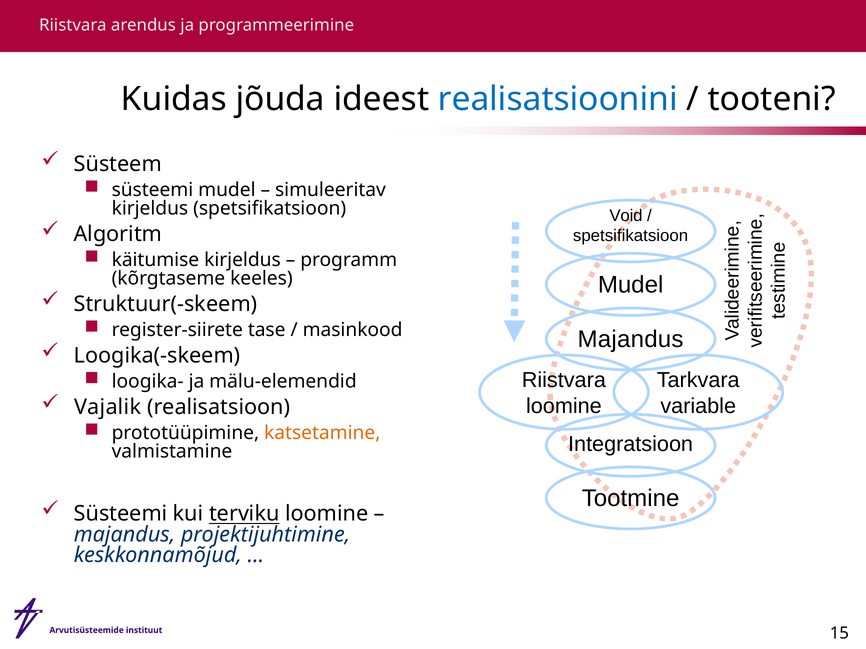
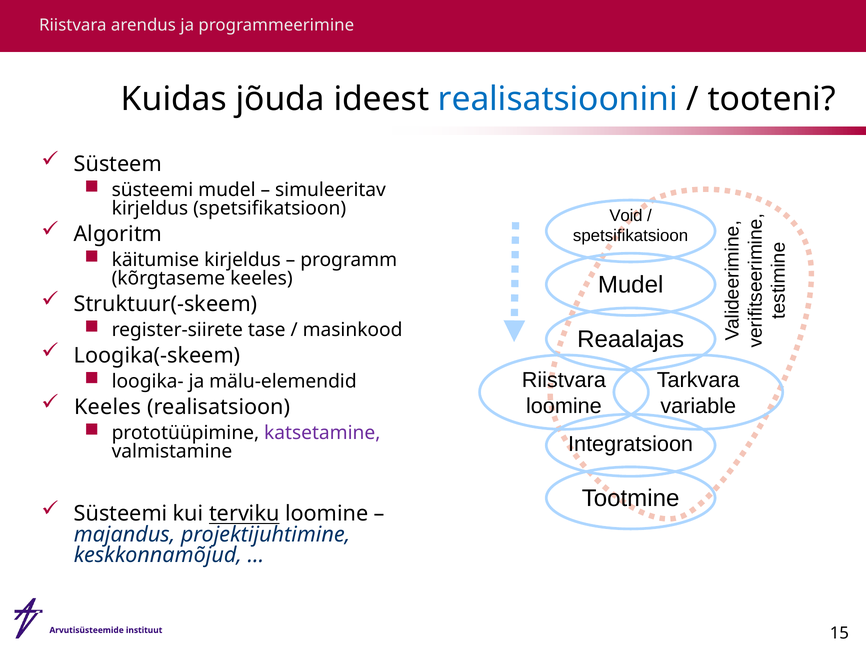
Majandus at (631, 340): Majandus -> Reaalajas
Vajalik at (108, 408): Vajalik -> Keeles
katsetamine colour: orange -> purple
